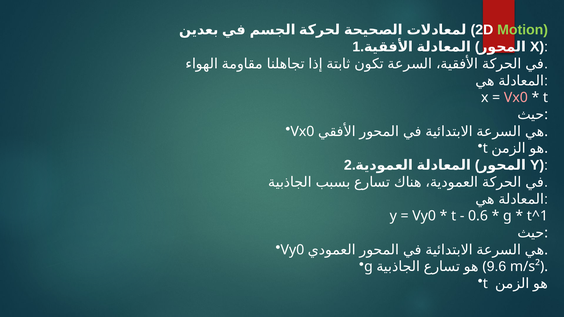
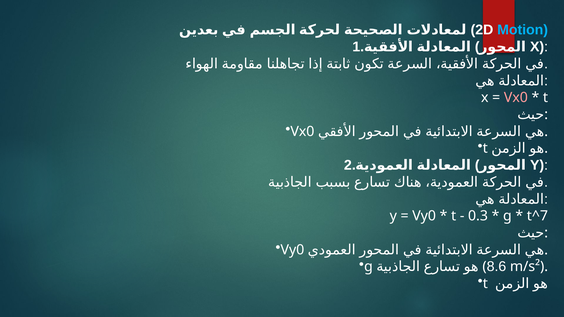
Motion colour: light green -> light blue
0.6: 0.6 -> 0.3
t^1: t^1 -> t^7
9.6: 9.6 -> 8.6
